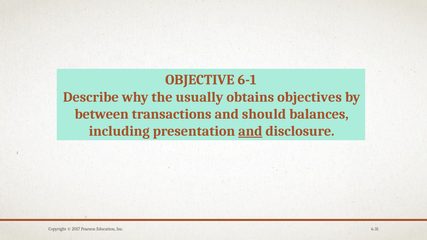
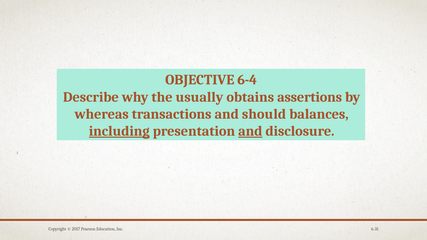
6-1: 6-1 -> 6-4
objectives: objectives -> assertions
between: between -> whereas
including underline: none -> present
